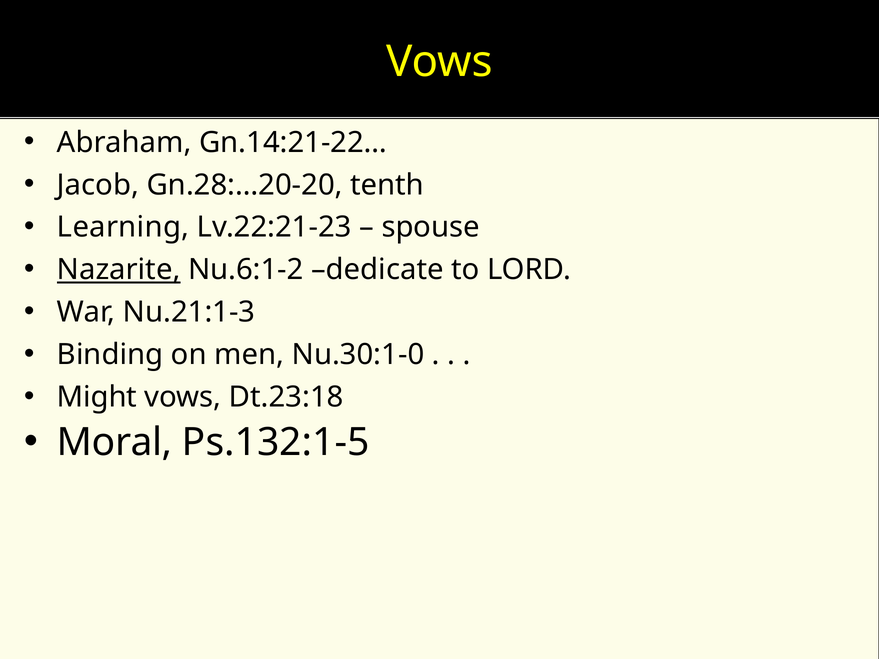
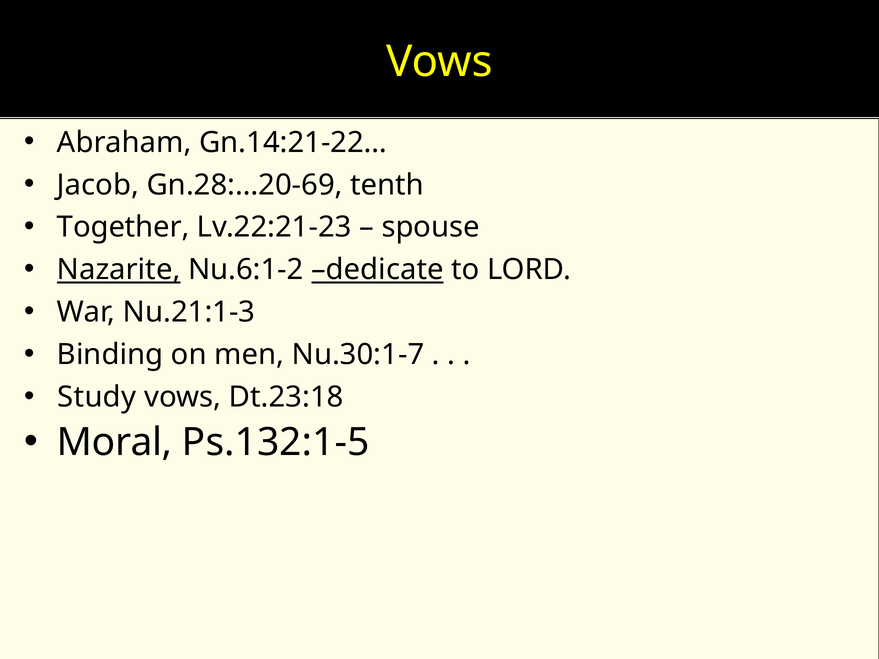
Gn.28:…20-20: Gn.28:…20-20 -> Gn.28:…20-69
Learning: Learning -> Together
dedicate underline: none -> present
Nu.30:1-0: Nu.30:1-0 -> Nu.30:1-7
Might: Might -> Study
